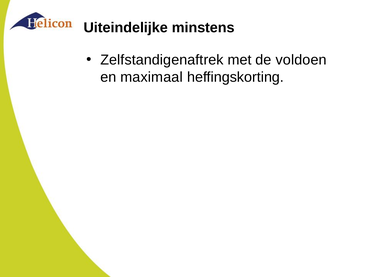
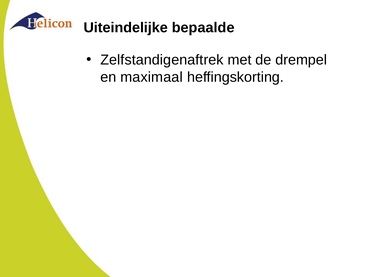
minstens: minstens -> bepaalde
voldoen: voldoen -> drempel
